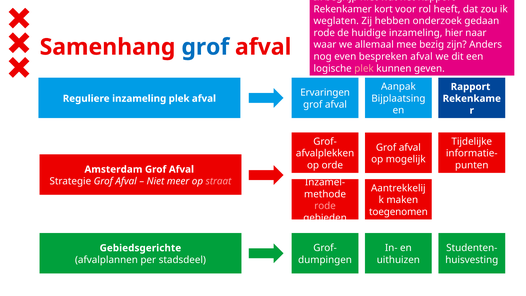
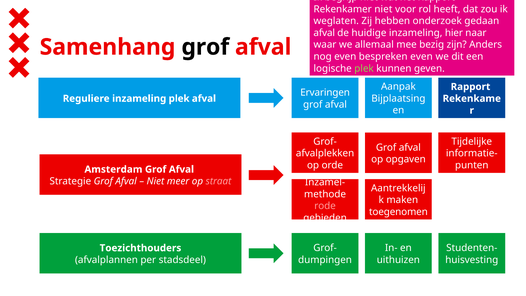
Rekenkamer kort: kort -> niet
rode at (324, 33): rode -> afval
grof at (205, 47) colour: blue -> black
bespreken afval: afval -> even
plek at (364, 68) colour: pink -> light green
mogelijk: mogelijk -> opgaven
Gebiedsgerichte: Gebiedsgerichte -> Toezichthouders
